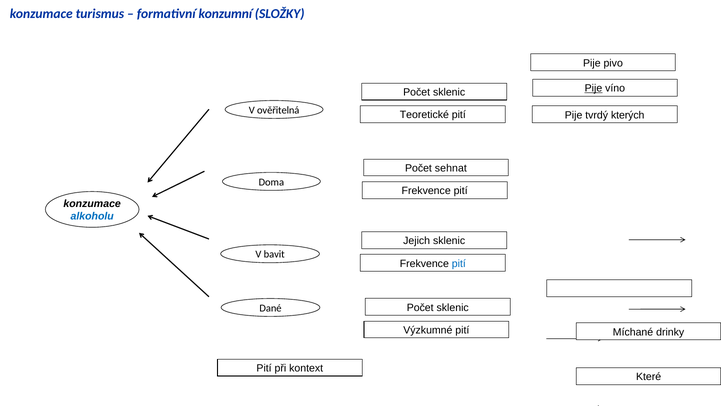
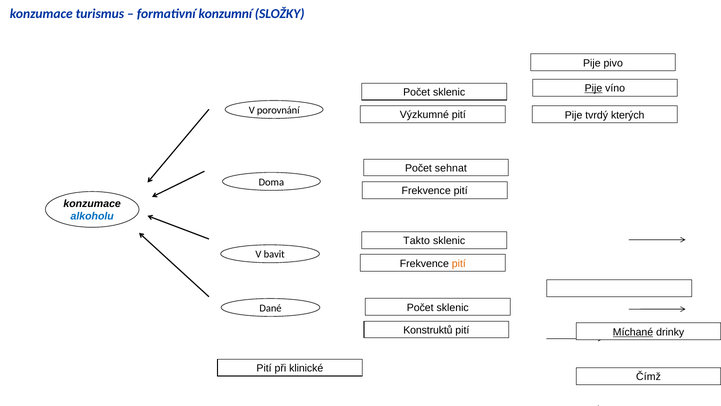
ověřitelná: ověřitelná -> porovnání
Teoretické: Teoretické -> Výzkumné
Jejich: Jejich -> Takto
pití at (459, 263) colour: blue -> orange
Výzkumné: Výzkumné -> Konstruktů
Míchané underline: none -> present
kontext: kontext -> klinické
Které: Které -> Čímž
